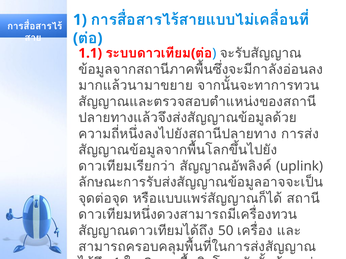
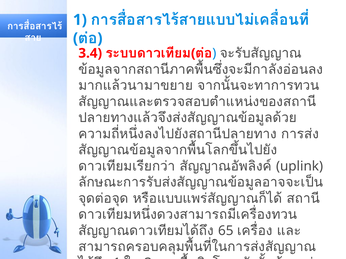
1.1: 1.1 -> 3.4
50: 50 -> 65
